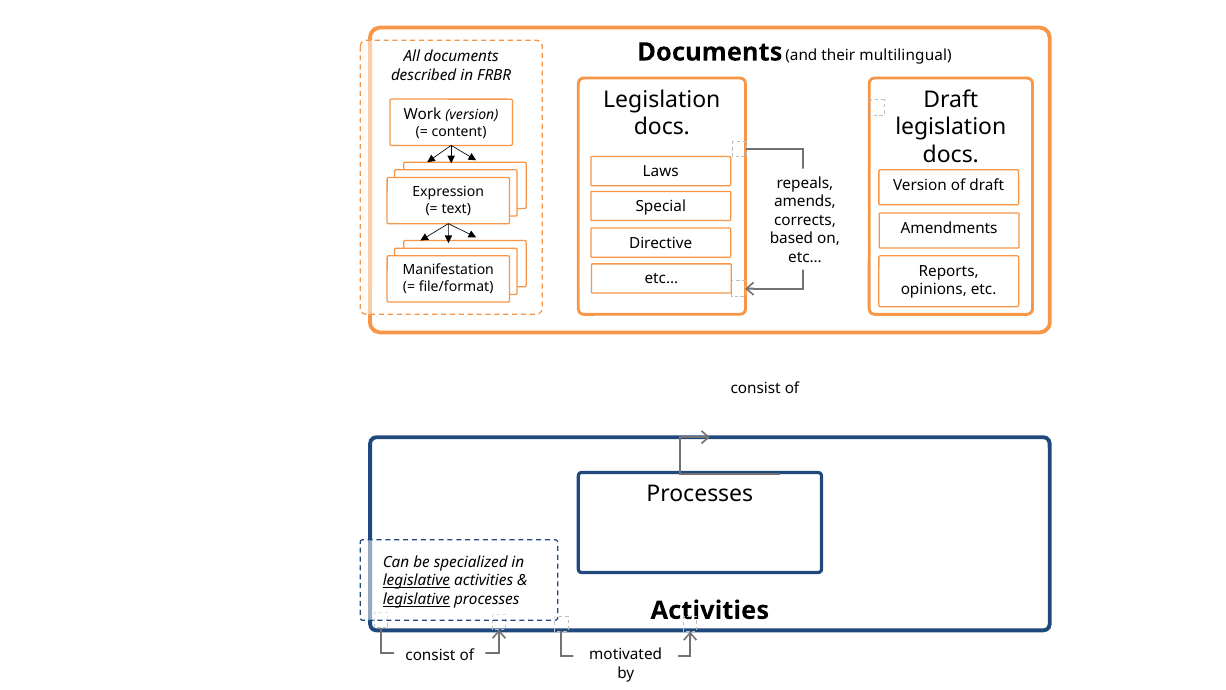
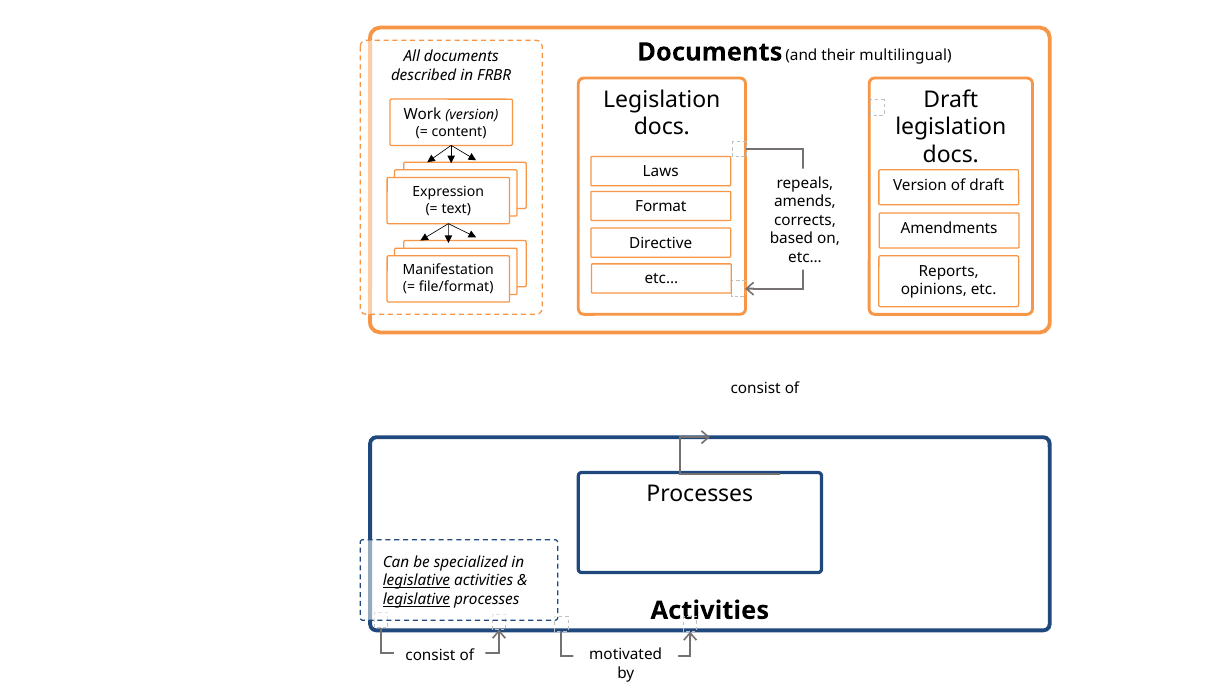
Special: Special -> Format
